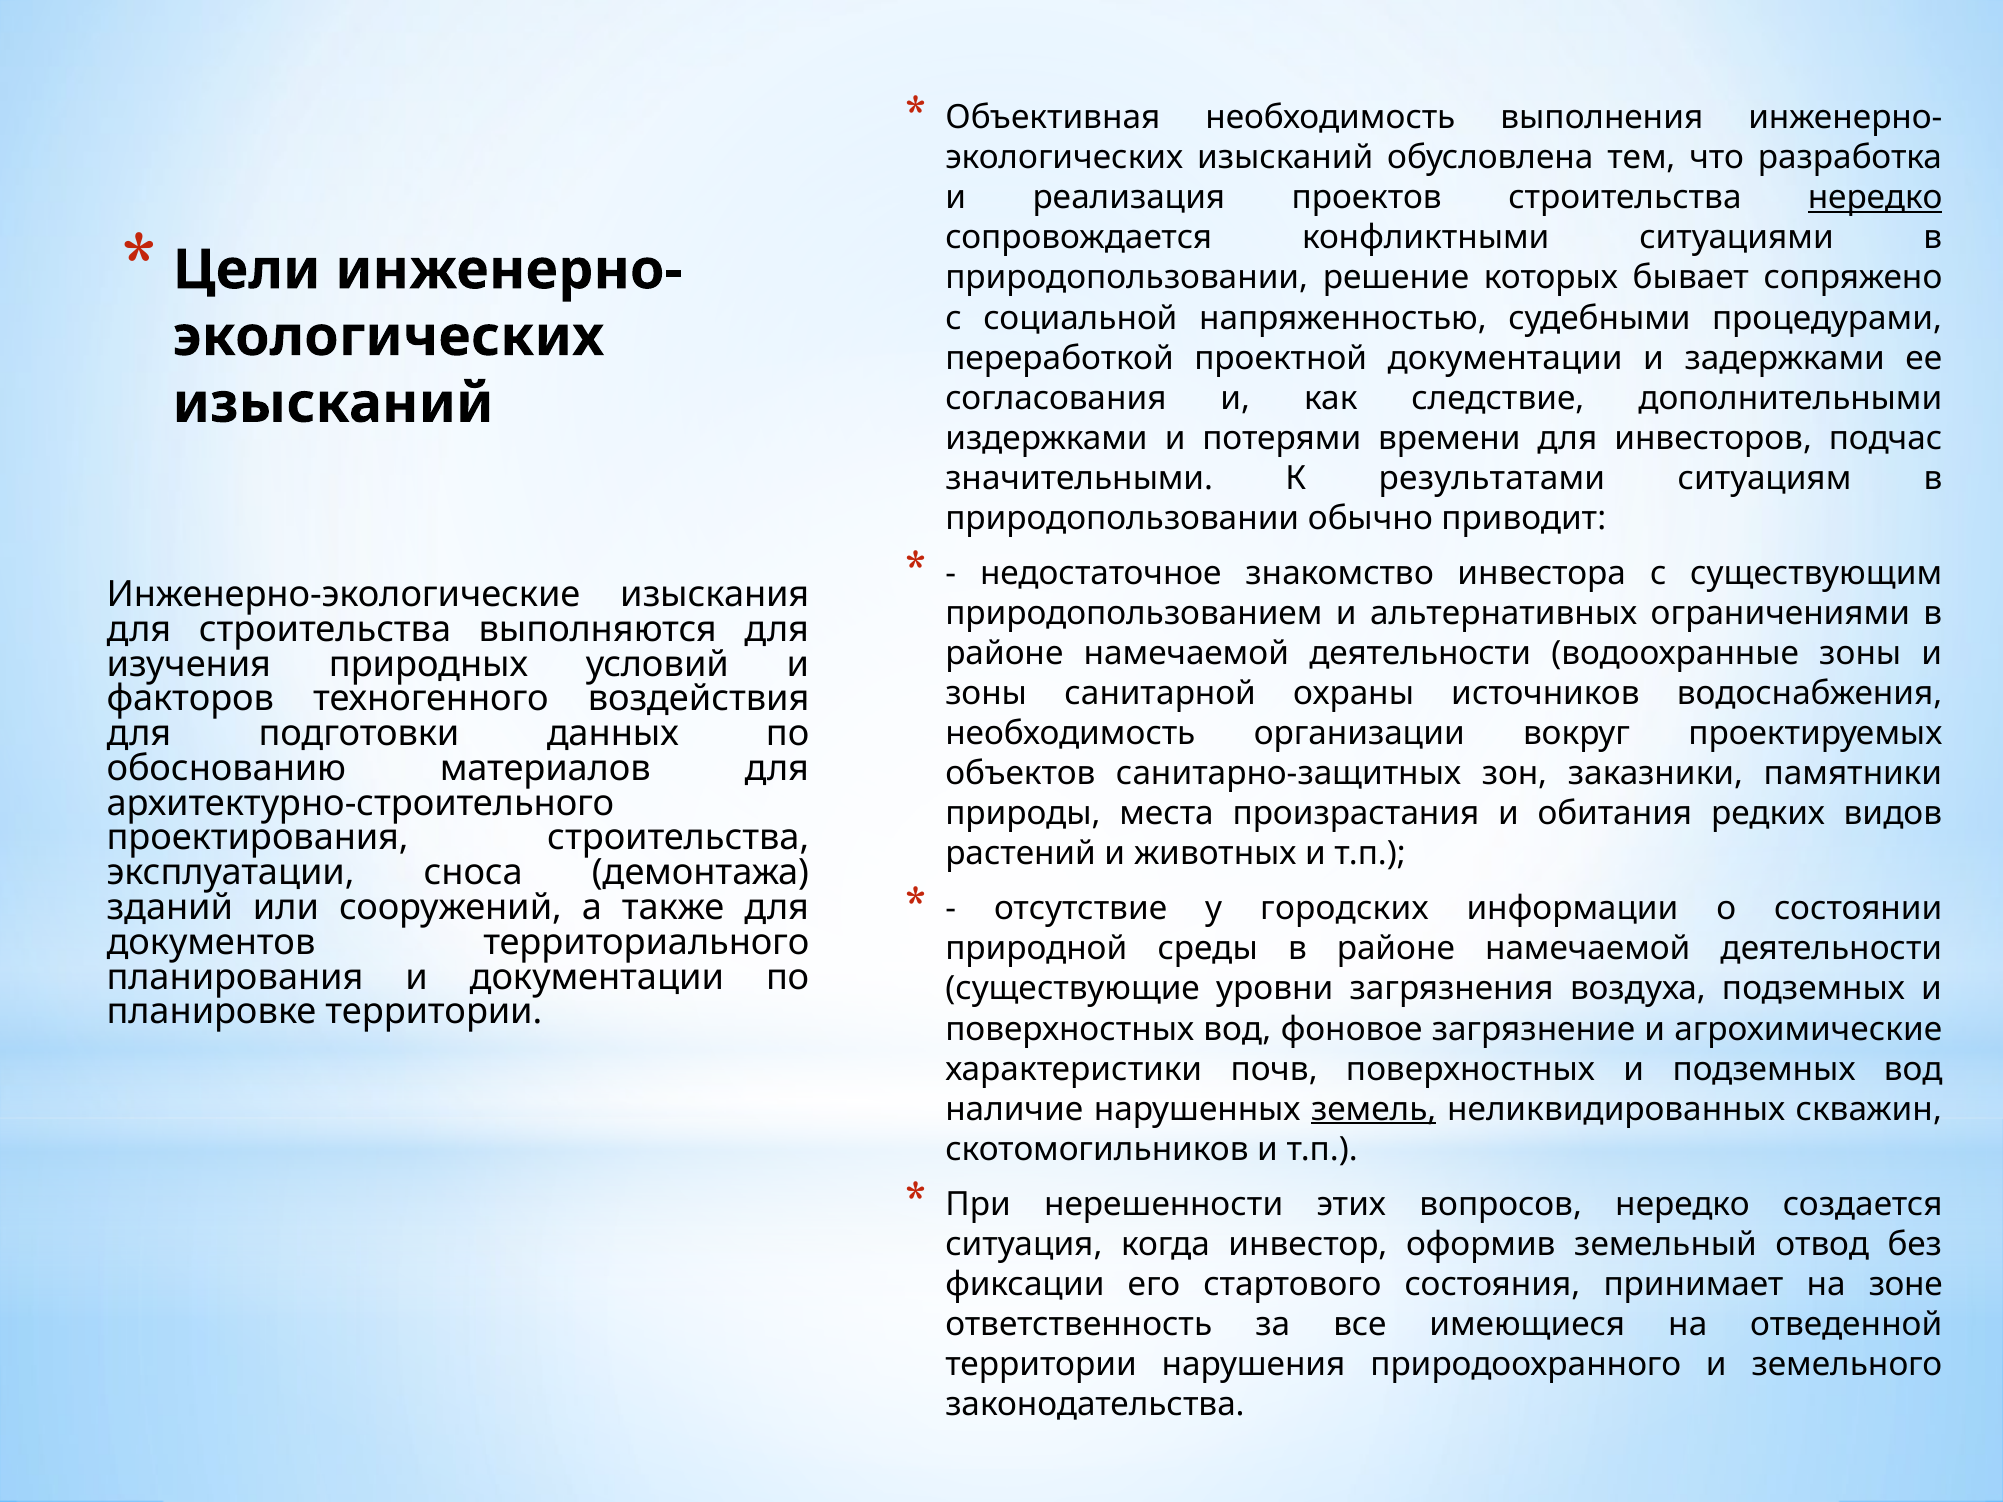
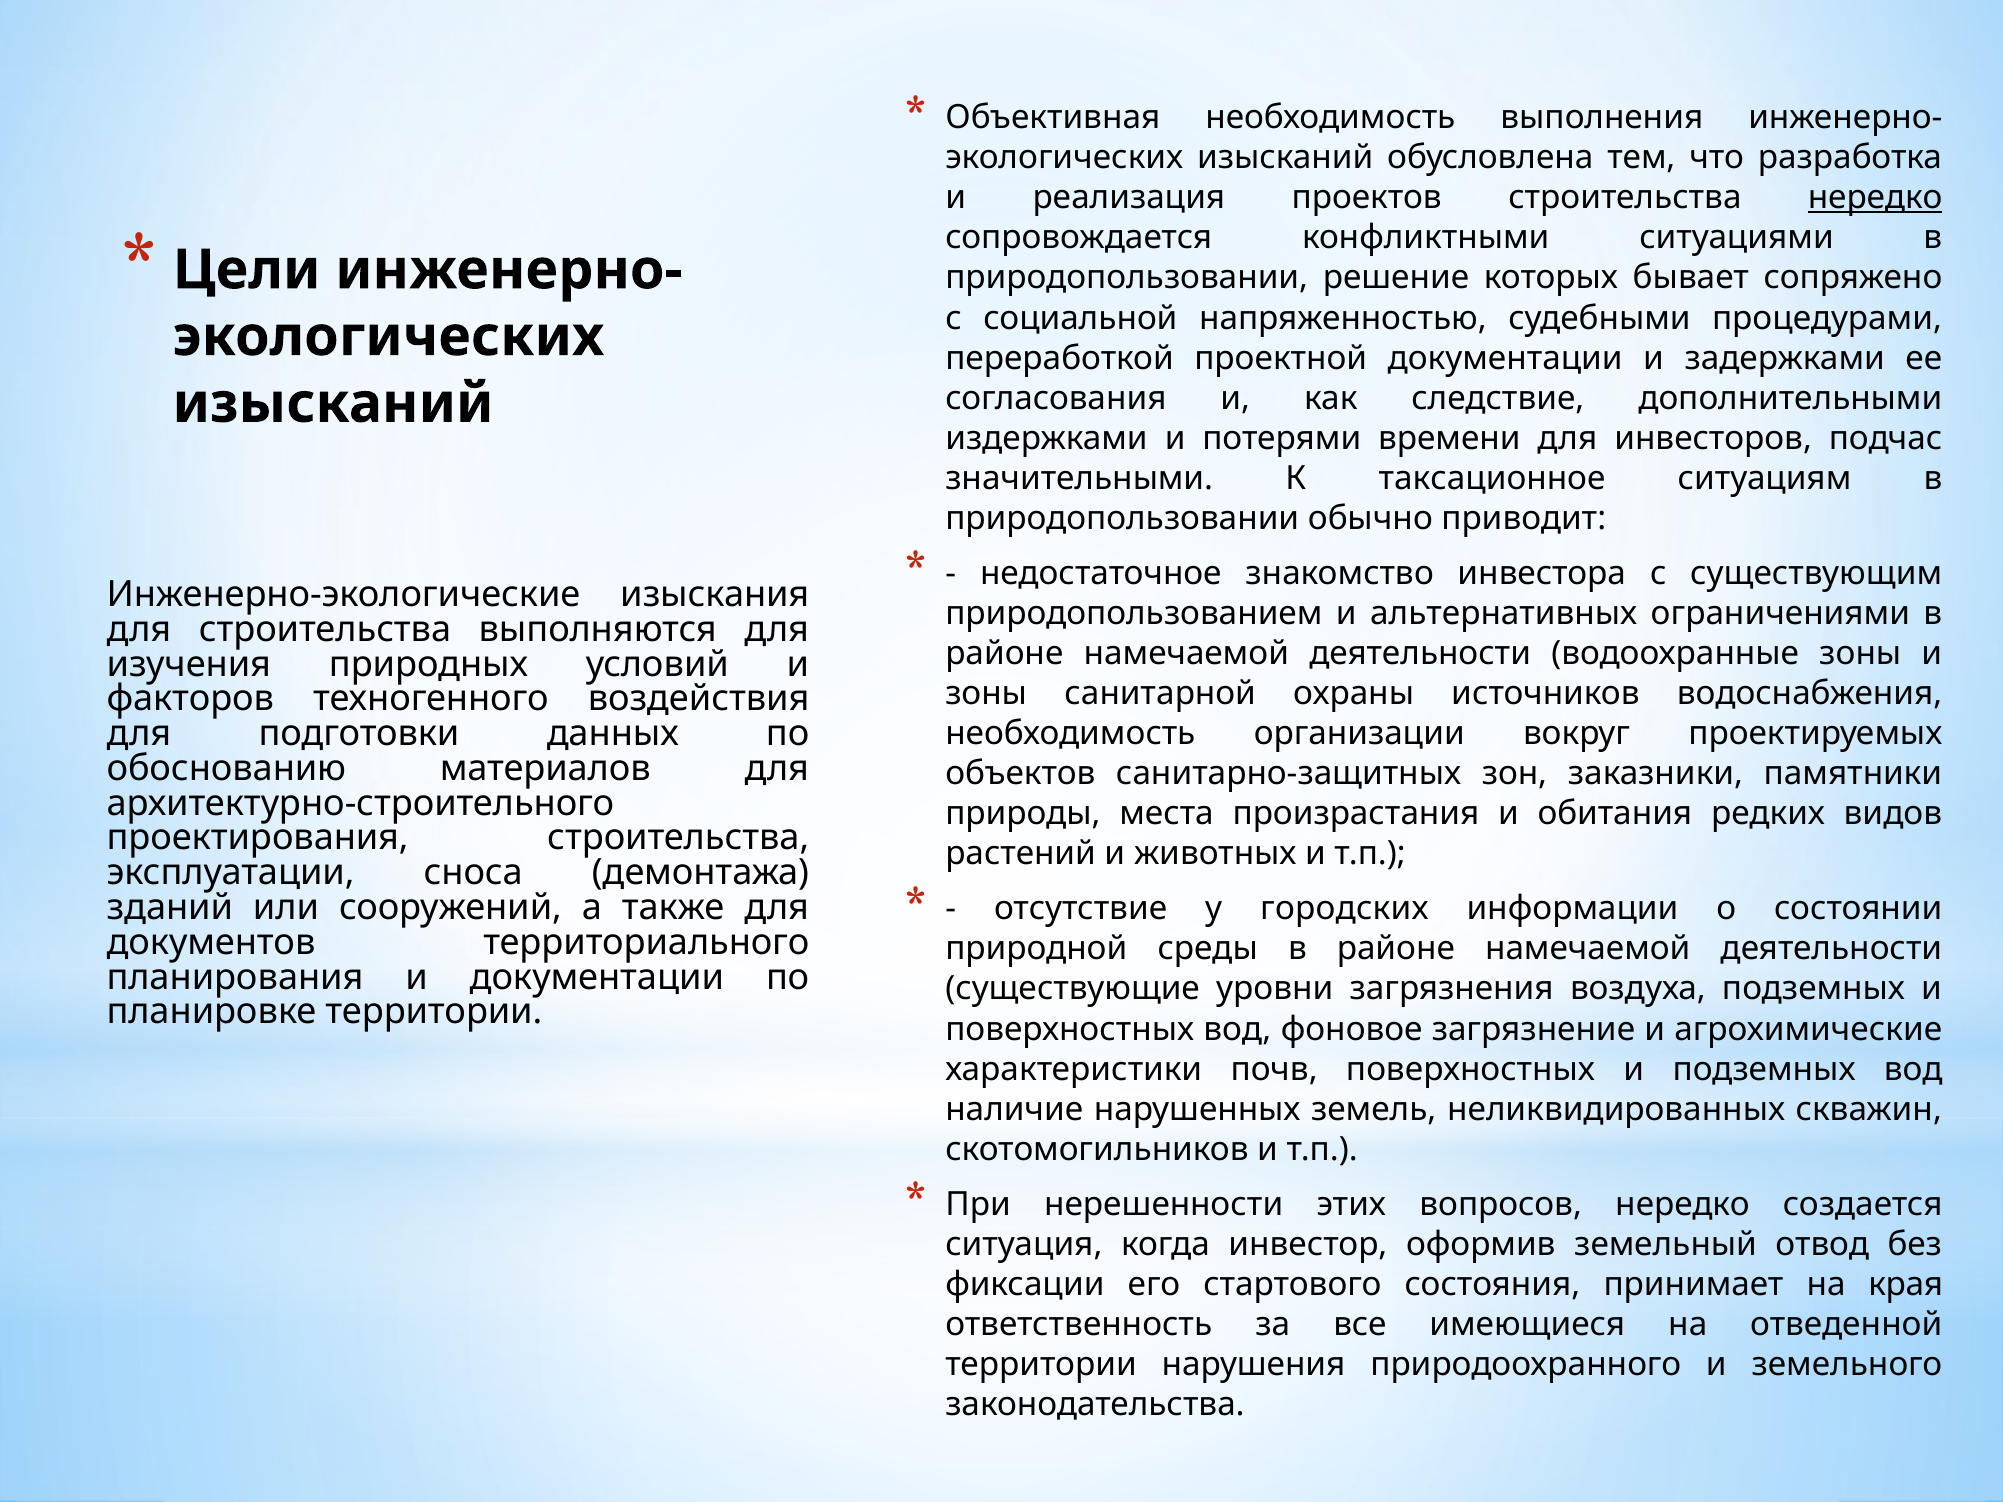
результатами: результатами -> таксационное
земель underline: present -> none
зоне: зоне -> края
